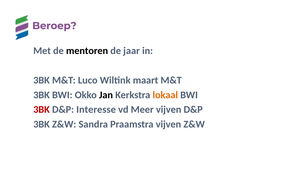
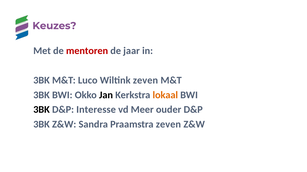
Beroep: Beroep -> Keuzes
mentoren colour: black -> red
Wiltink maart: maart -> zeven
3BK at (42, 110) colour: red -> black
Meer vijven: vijven -> ouder
Praamstra vijven: vijven -> zeven
